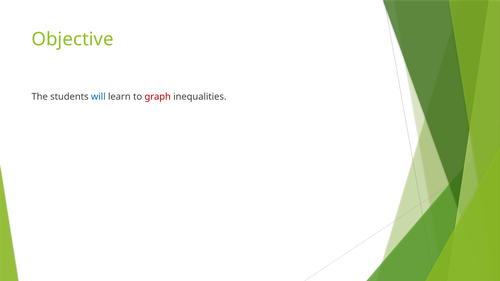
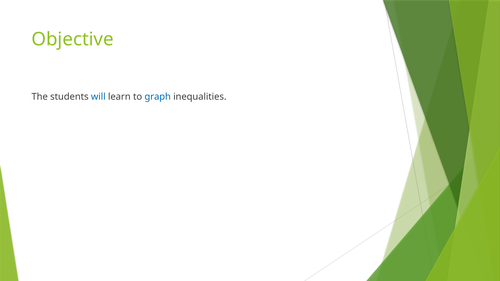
graph colour: red -> blue
